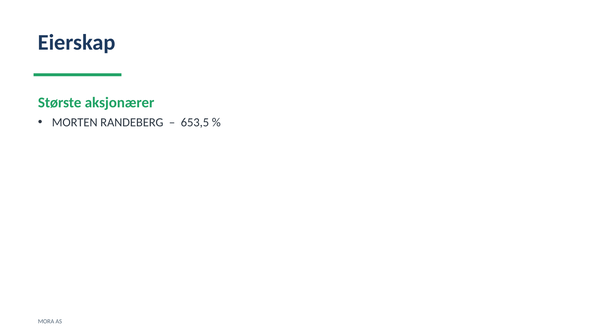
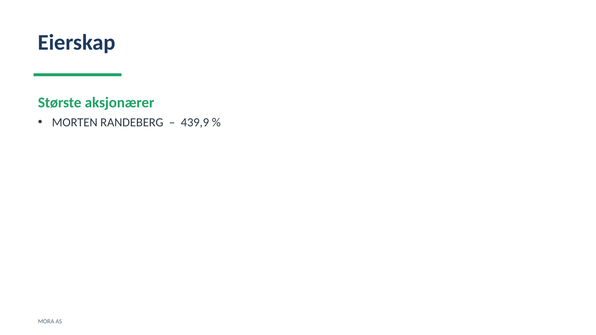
653,5: 653,5 -> 439,9
